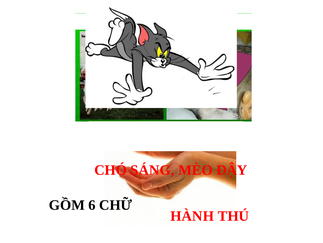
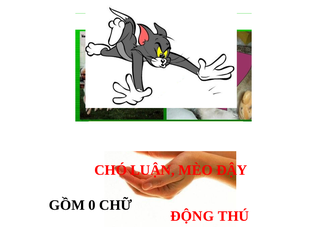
SÁNG: SÁNG -> LUẬN
6: 6 -> 0
HÀNH: HÀNH -> ĐỘNG
